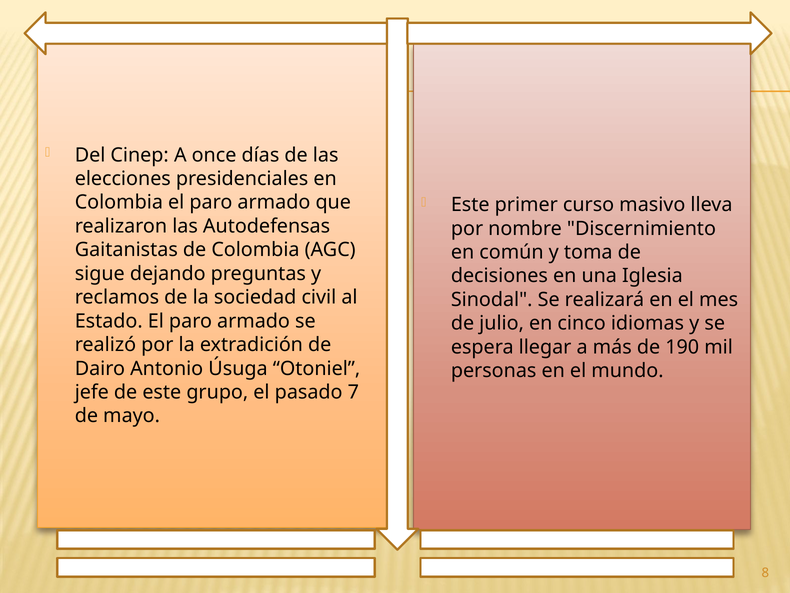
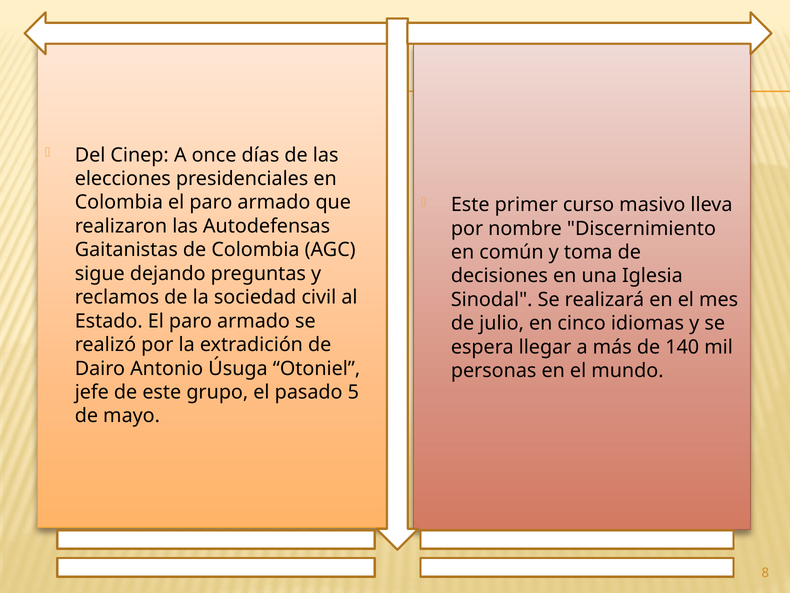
190: 190 -> 140
7: 7 -> 5
